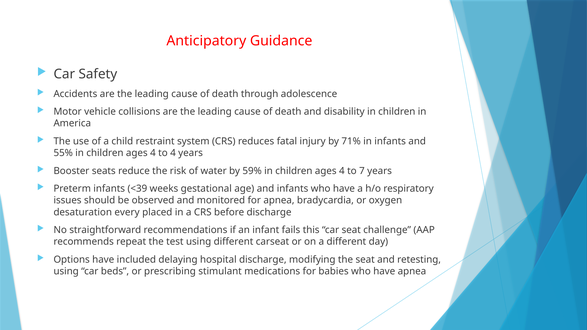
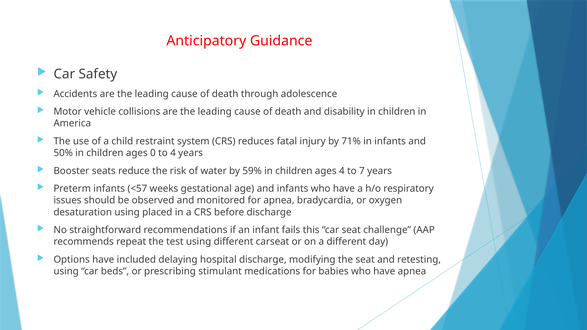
55%: 55% -> 50%
4 at (153, 153): 4 -> 0
<39: <39 -> <57
desaturation every: every -> using
